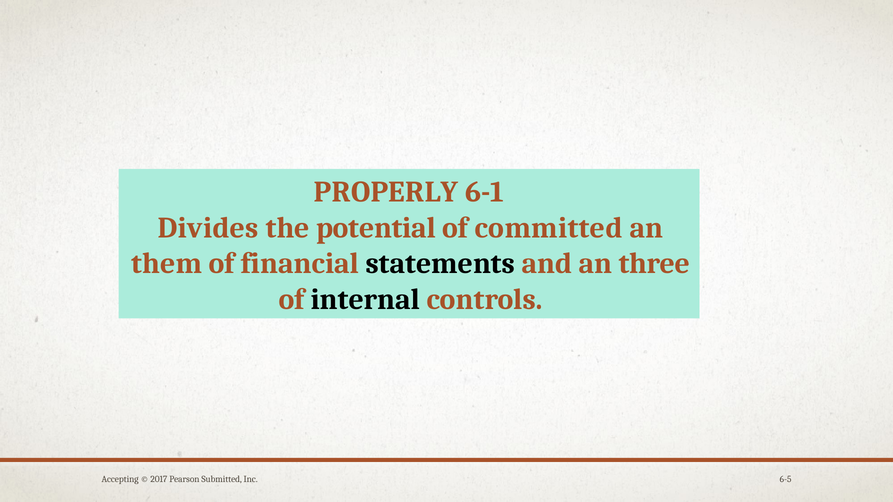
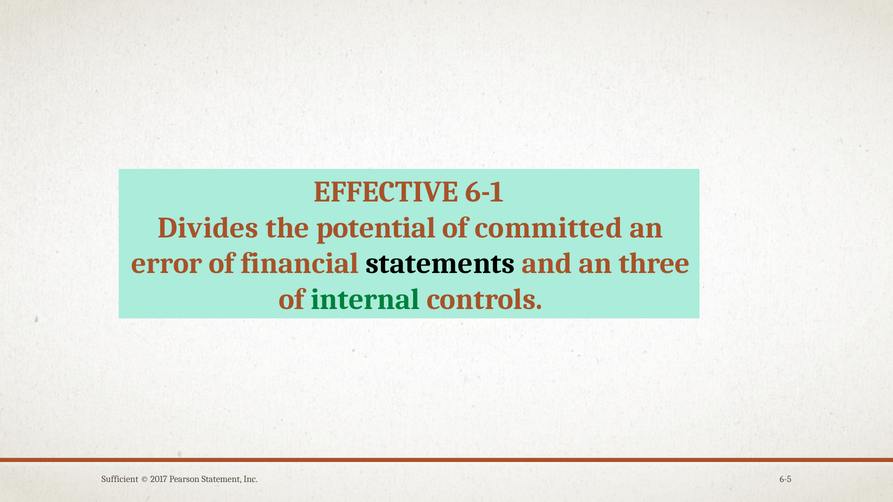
PROPERLY: PROPERLY -> EFFECTIVE
them: them -> error
internal colour: black -> green
Accepting: Accepting -> Sufficient
Submitted: Submitted -> Statement
